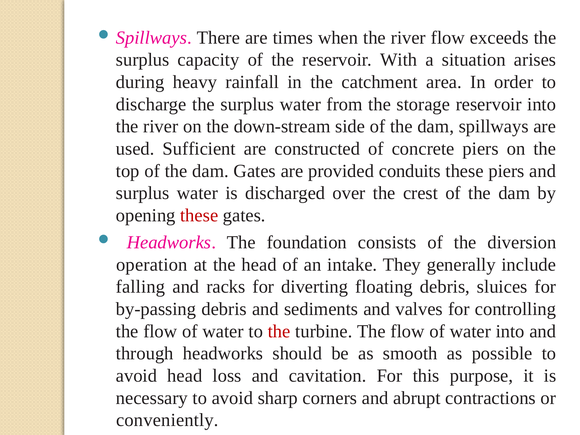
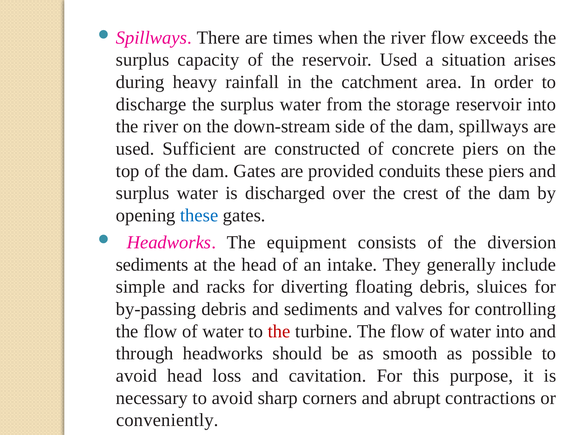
reservoir With: With -> Used
these at (199, 215) colour: red -> blue
foundation: foundation -> equipment
operation at (152, 265): operation -> sediments
falling: falling -> simple
